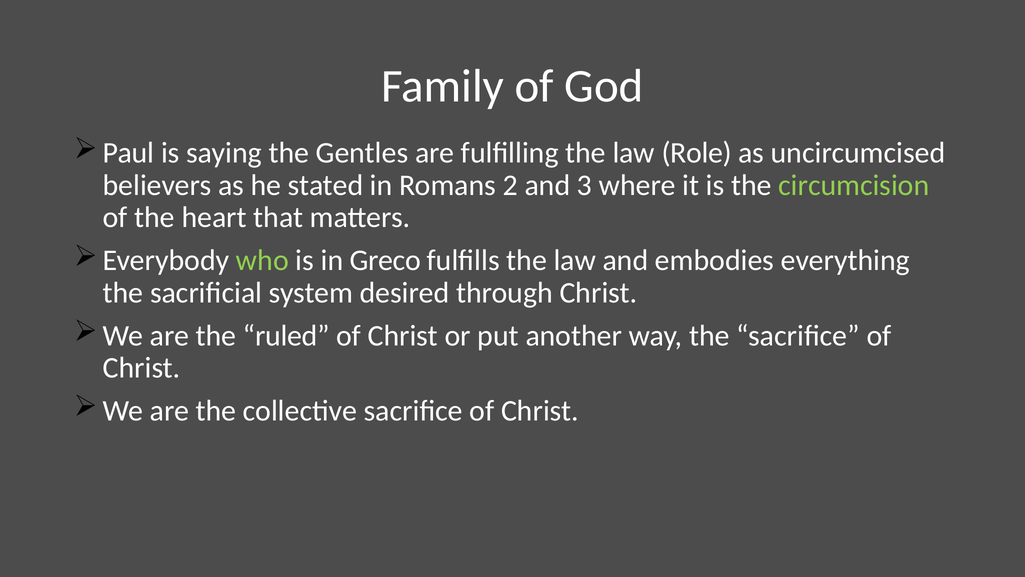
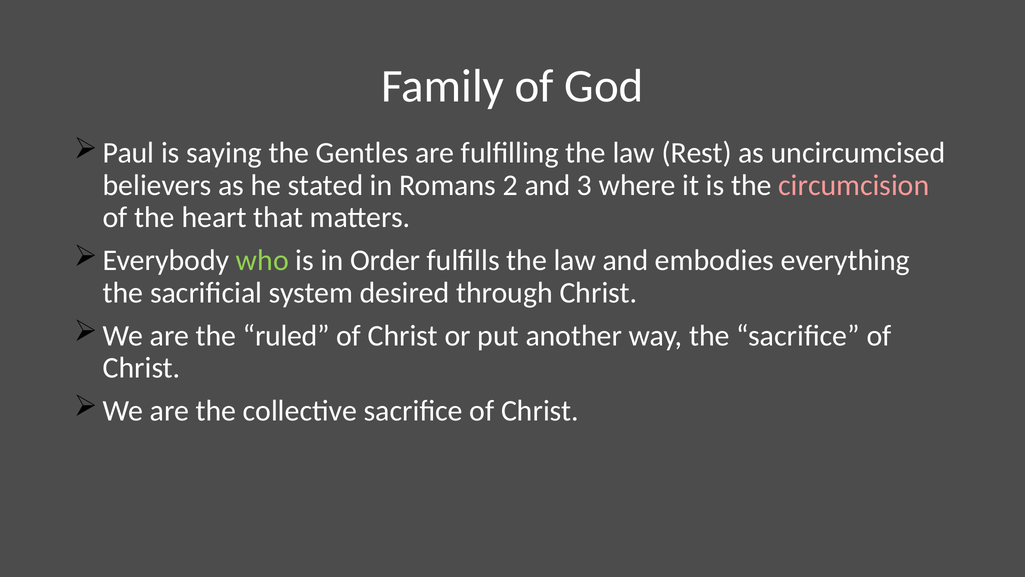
Role: Role -> Rest
circumcision colour: light green -> pink
Greco: Greco -> Order
